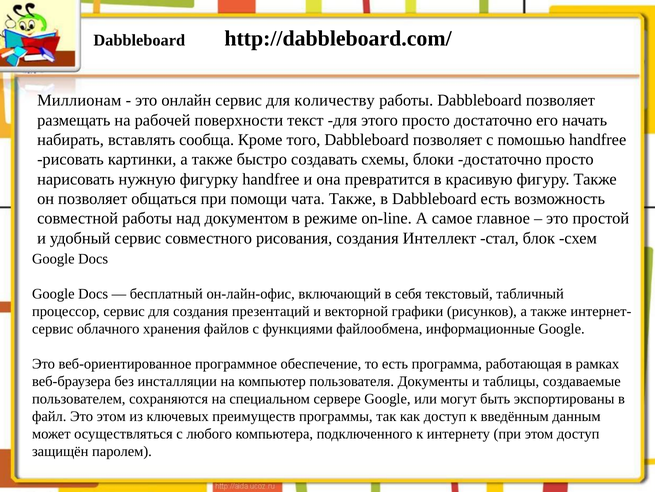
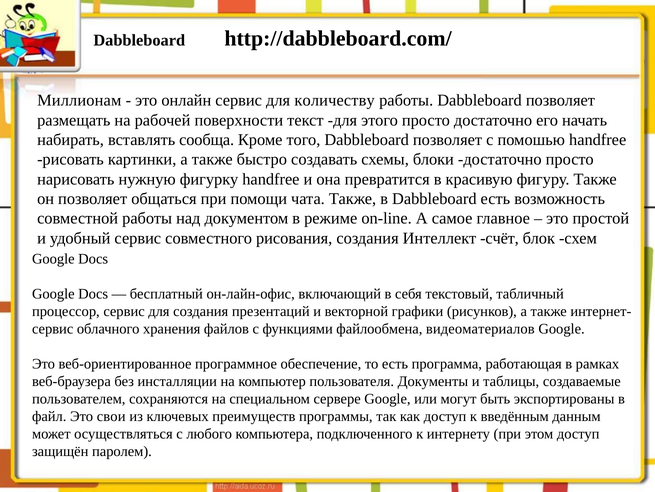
стал: стал -> счёт
информационные: информационные -> видеоматериалов
Это этом: этом -> свои
